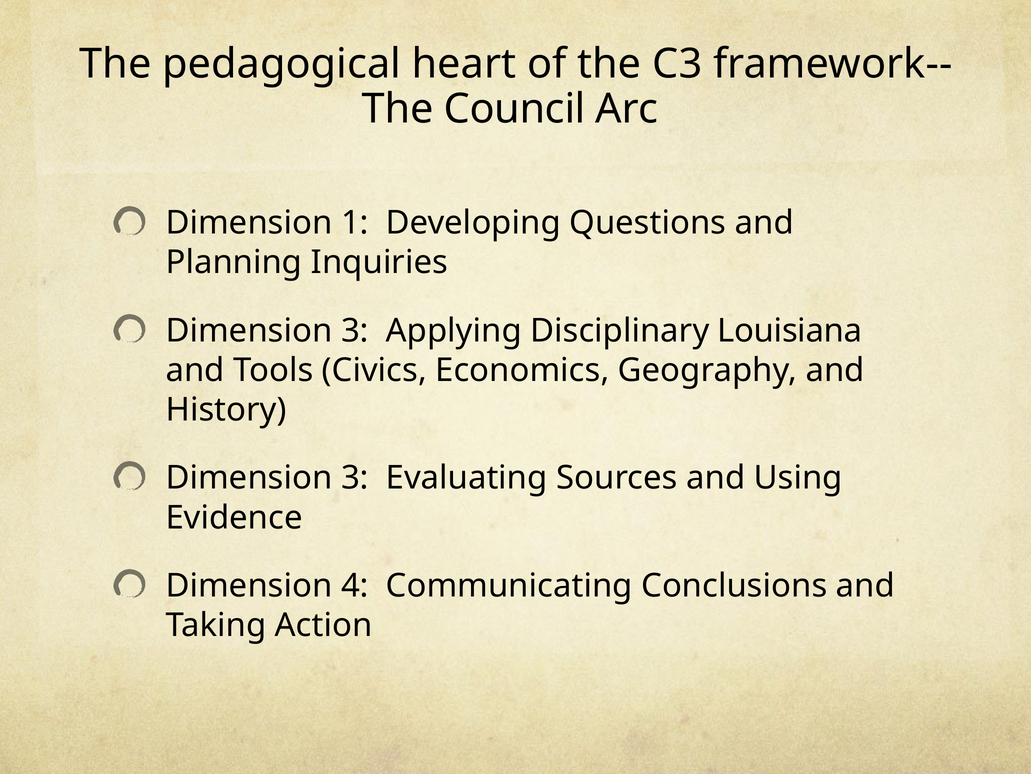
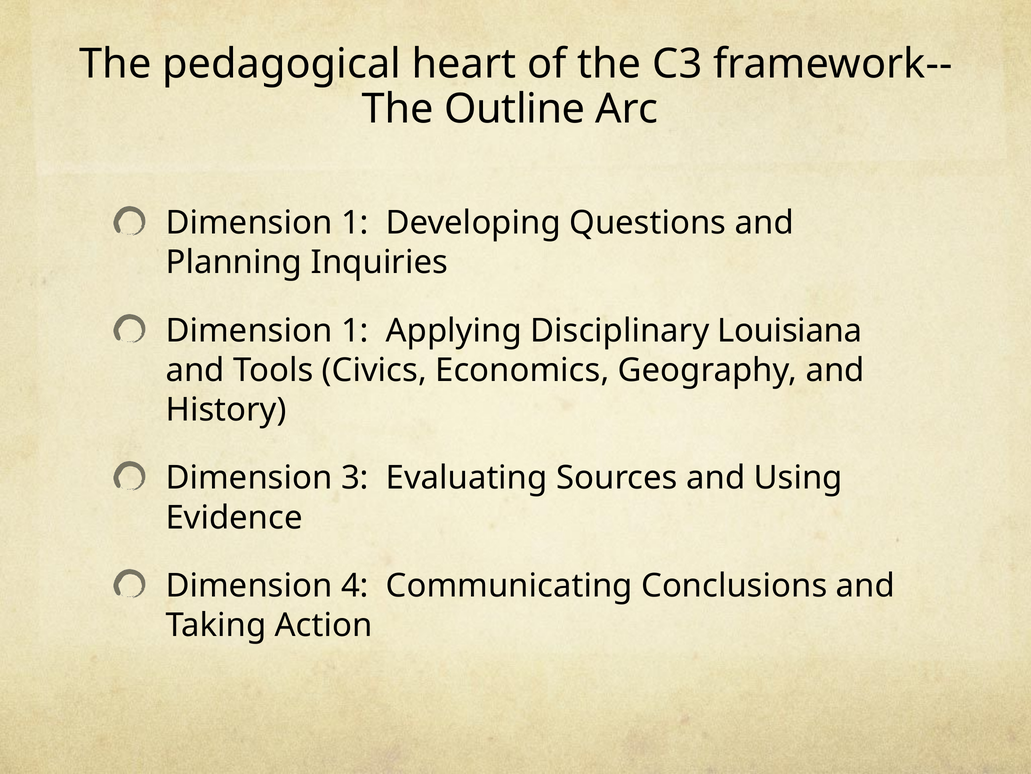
Council: Council -> Outline
3 at (355, 331): 3 -> 1
